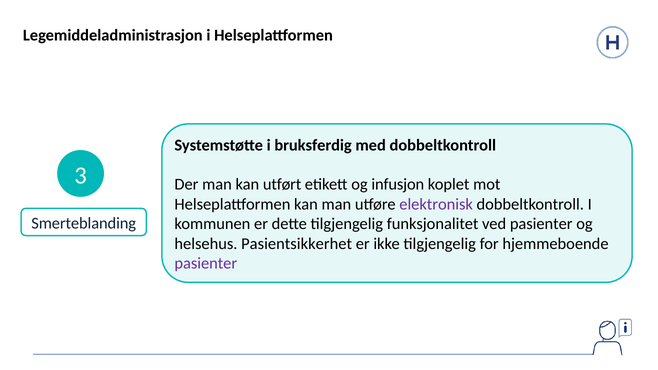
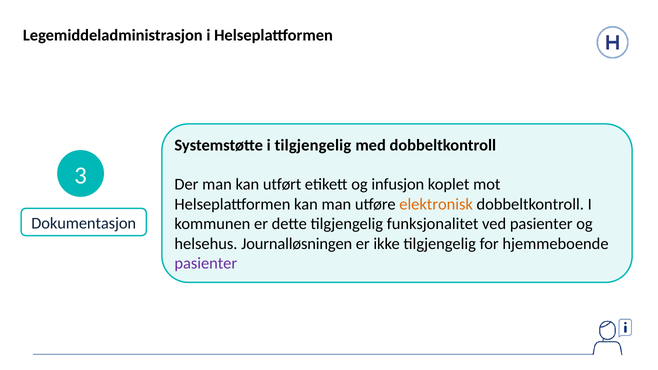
i bruksferdig: bruksferdig -> tilgjengelig
elektronisk colour: purple -> orange
Smerteblanding: Smerteblanding -> Dokumentasjon
Pasientsikkerhet: Pasientsikkerhet -> Journalløsningen
